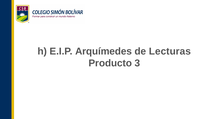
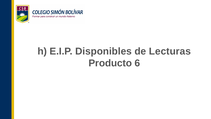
Arquímedes: Arquímedes -> Disponibles
3: 3 -> 6
